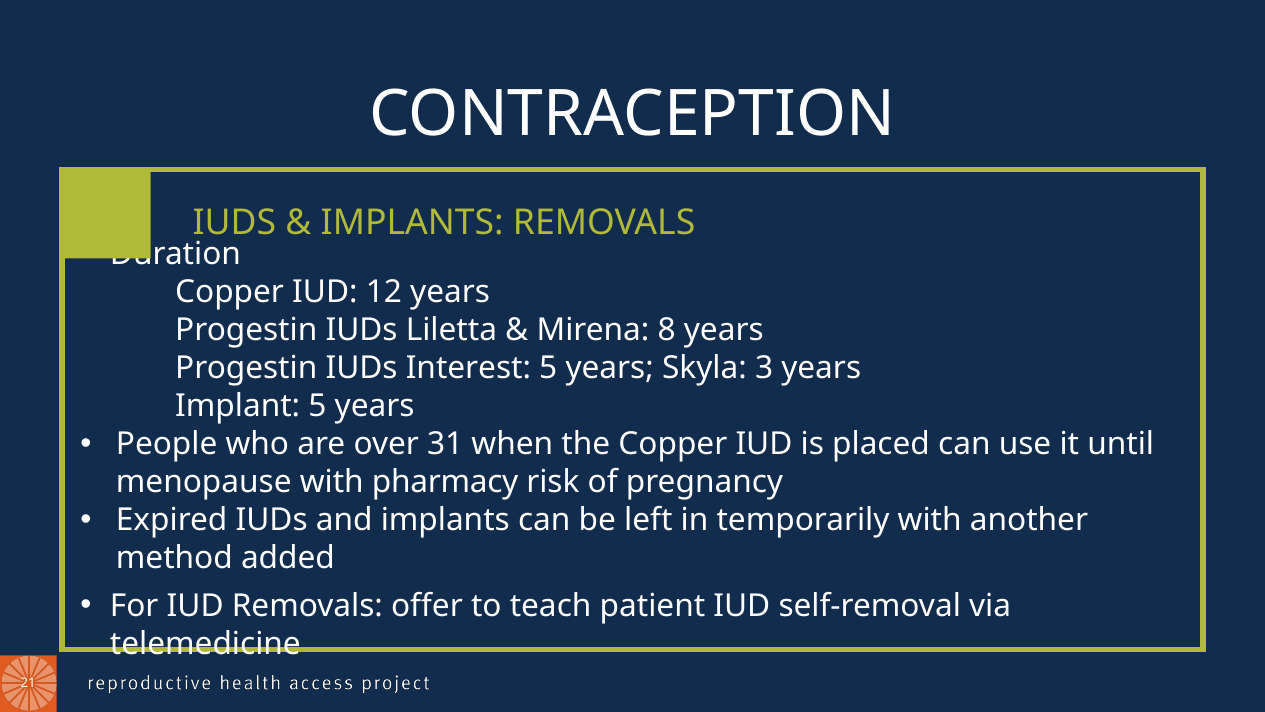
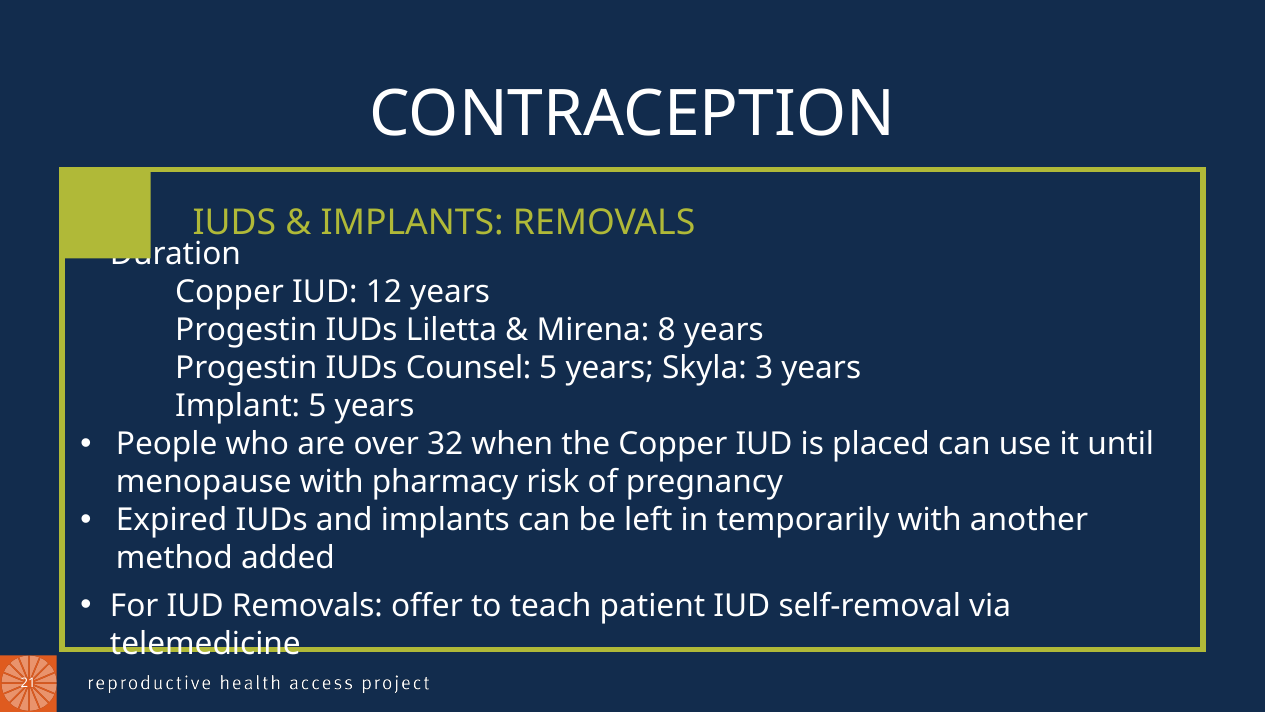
Interest: Interest -> Counsel
31: 31 -> 32
